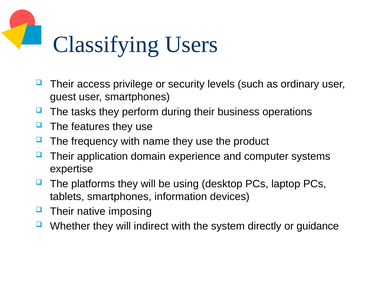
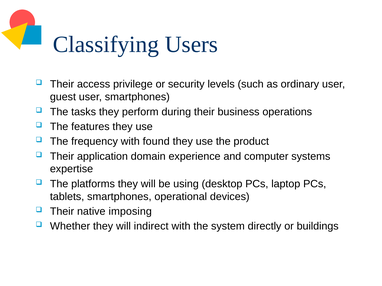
name: name -> found
information: information -> operational
guidance: guidance -> buildings
